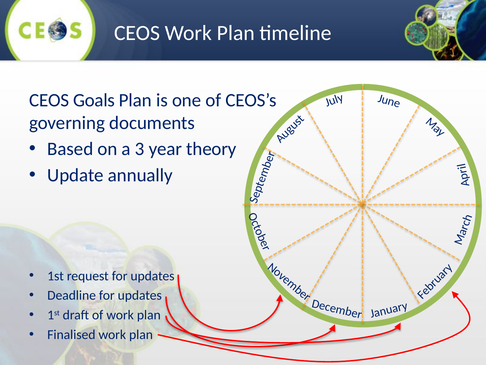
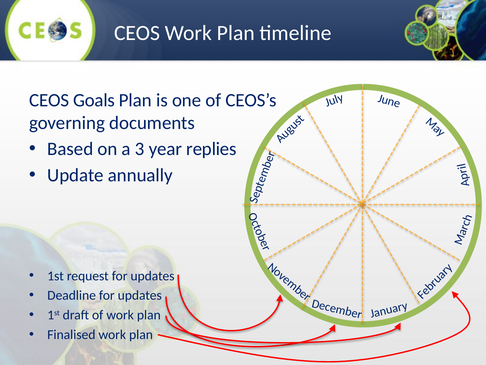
theory: theory -> replies
